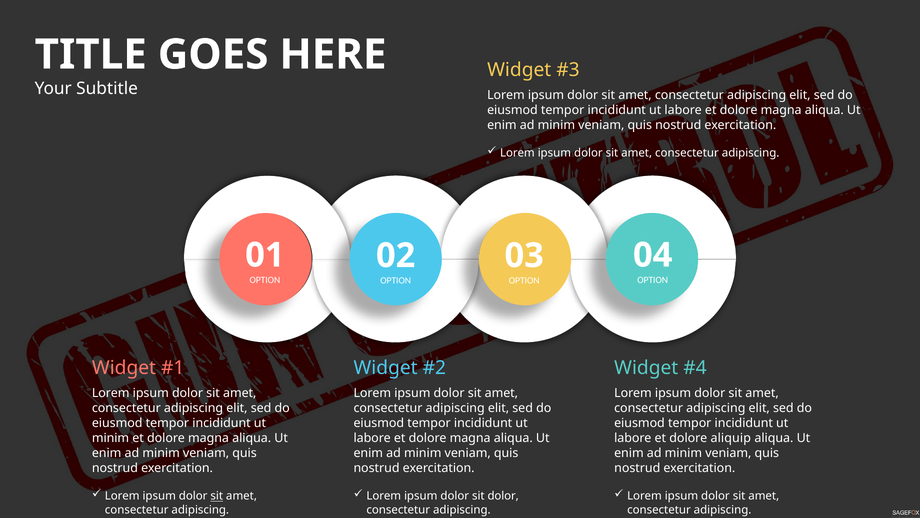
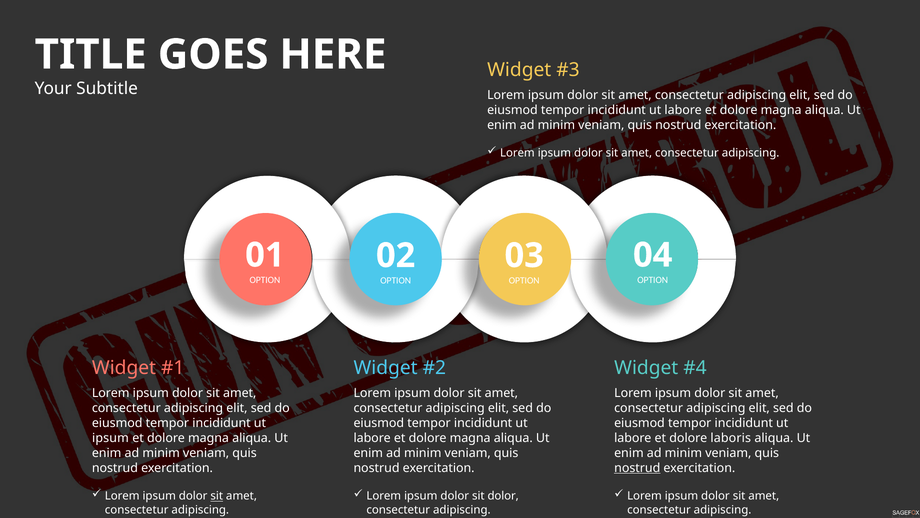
aliquip: aliquip -> laboris
minim at (111, 438): minim -> ipsum
nostrud at (637, 467) underline: none -> present
